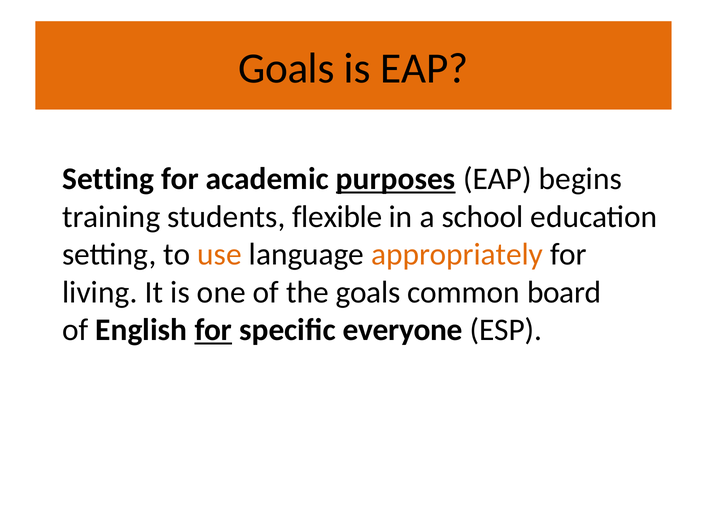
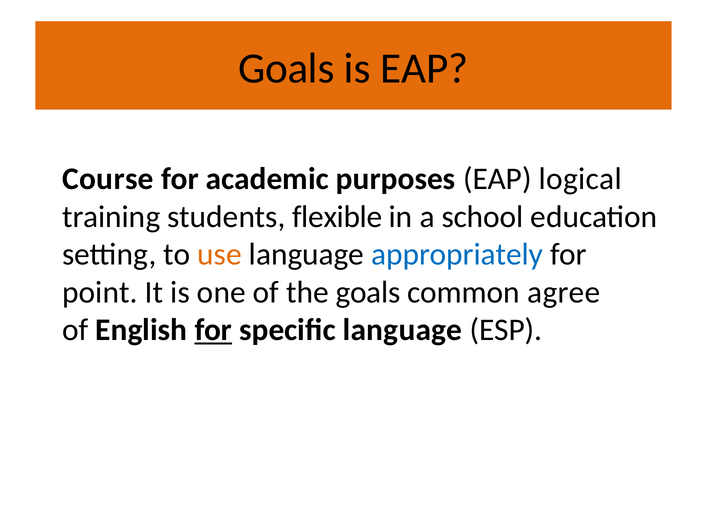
Setting at (108, 179): Setting -> Course
purposes underline: present -> none
begins: begins -> logical
appropriately colour: orange -> blue
living: living -> point
board: board -> agree
specific everyone: everyone -> language
